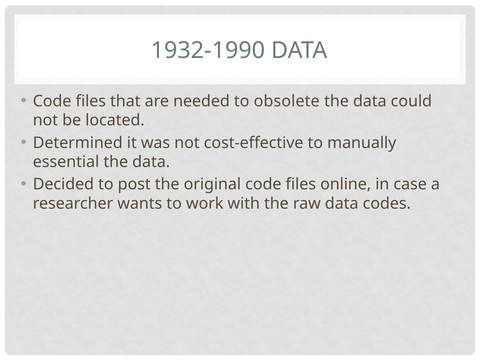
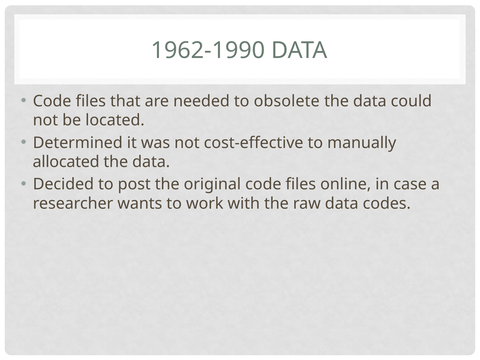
1932-1990: 1932-1990 -> 1962-1990
essential: essential -> allocated
